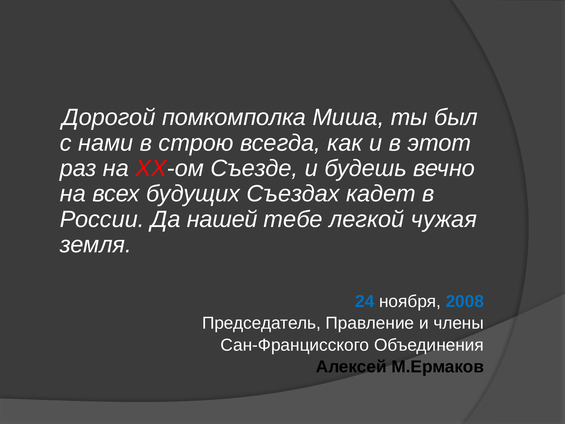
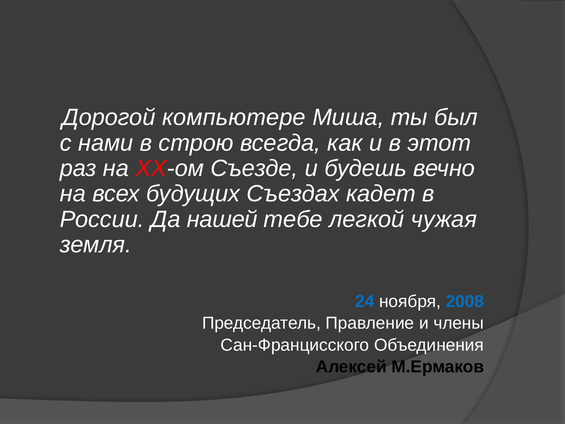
помкомполка: помкомполка -> компьютере
